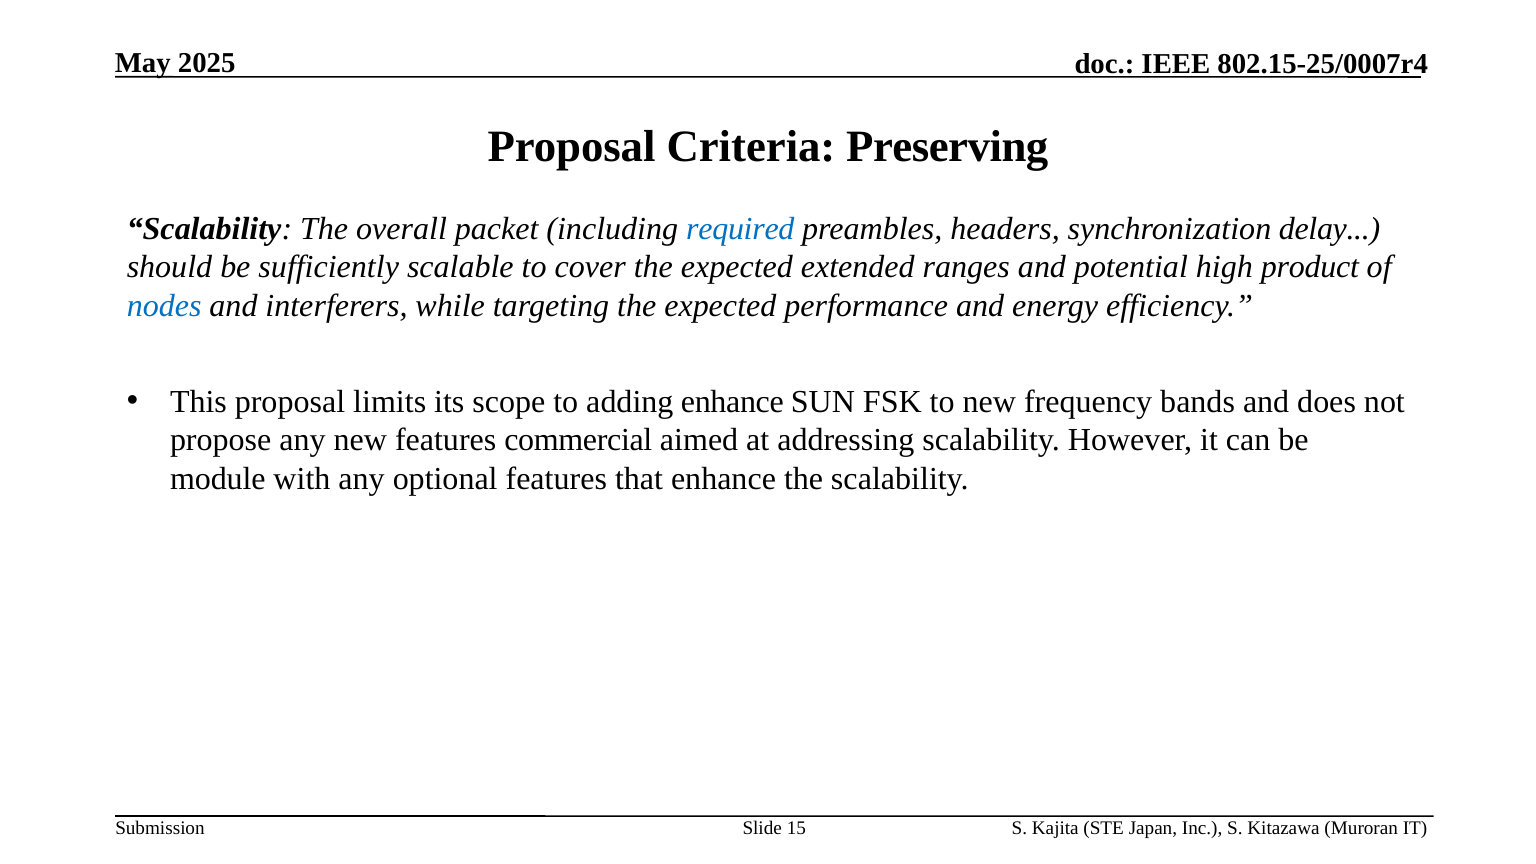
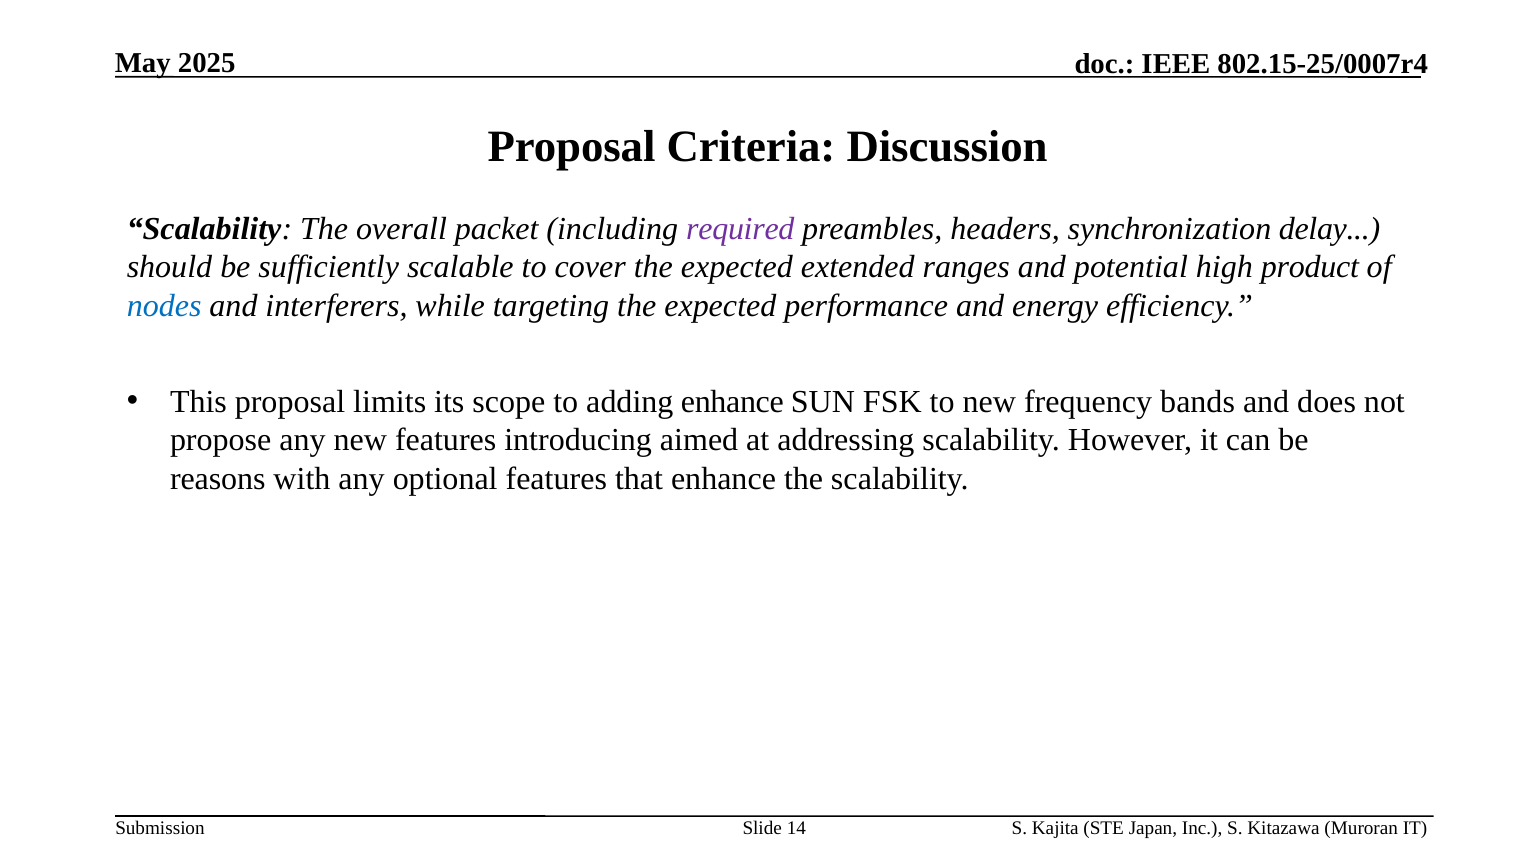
Preserving: Preserving -> Discussion
required colour: blue -> purple
commercial: commercial -> introducing
module: module -> reasons
15: 15 -> 14
